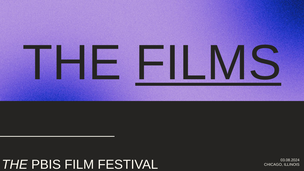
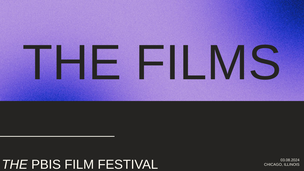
FILMS underline: present -> none
